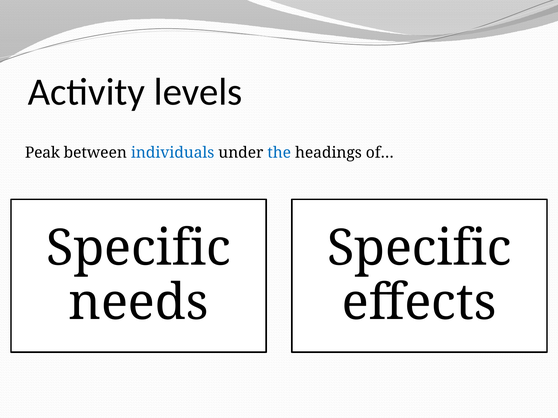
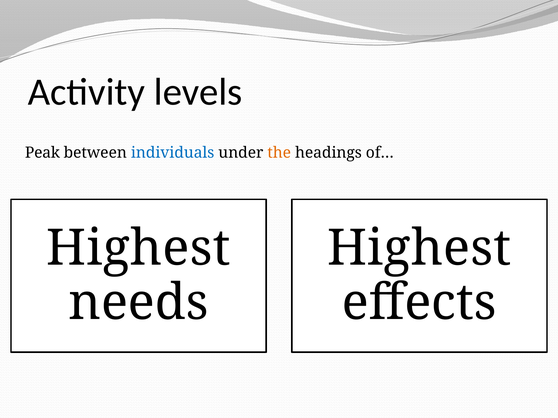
the colour: blue -> orange
Specific at (139, 249): Specific -> Highest
Specific at (419, 249): Specific -> Highest
